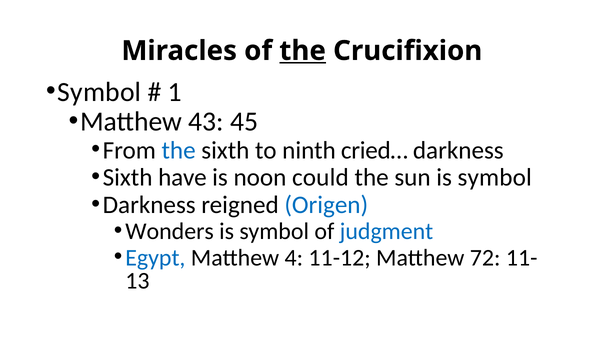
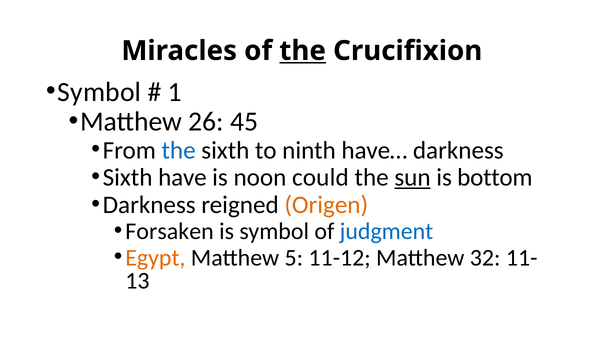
43: 43 -> 26
cried…: cried… -> have…
sun underline: none -> present
symbol at (495, 177): symbol -> bottom
Origen colour: blue -> orange
Wonders: Wonders -> Forsaken
Egypt colour: blue -> orange
4: 4 -> 5
72: 72 -> 32
